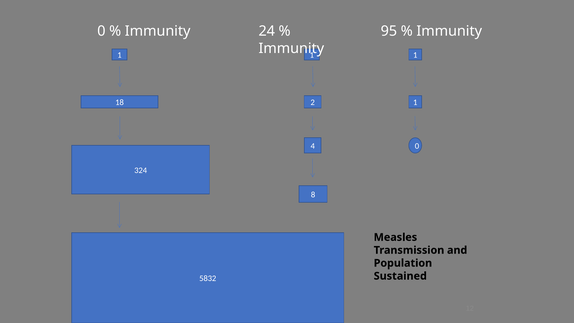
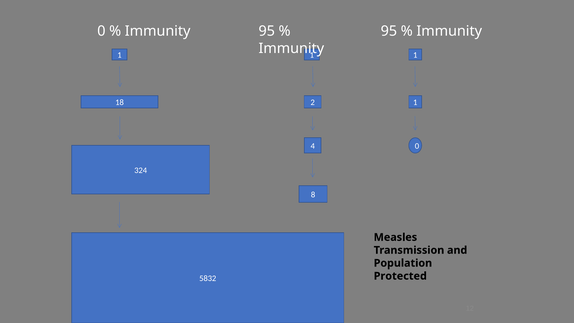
24 at (267, 31): 24 -> 95
Sustained: Sustained -> Protected
